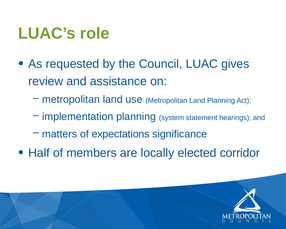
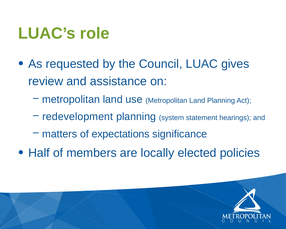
implementation: implementation -> redevelopment
corridor: corridor -> policies
